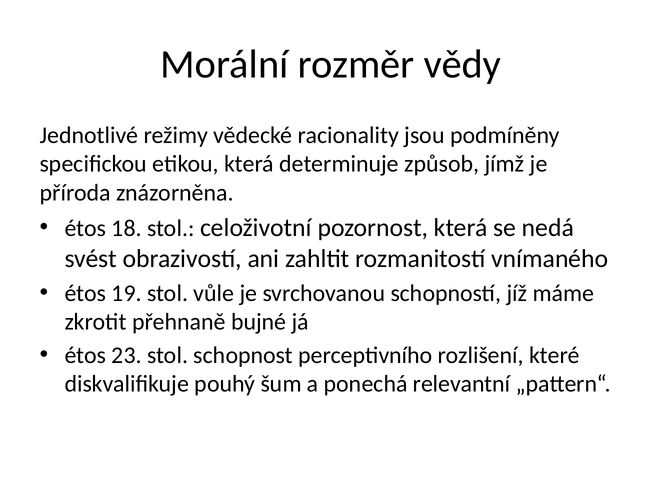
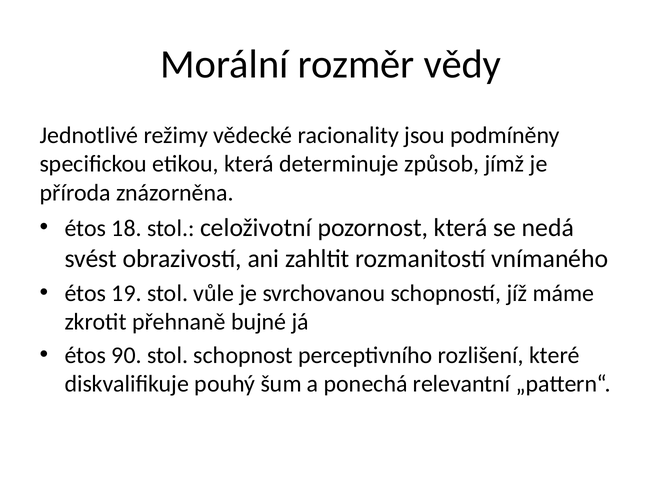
23: 23 -> 90
